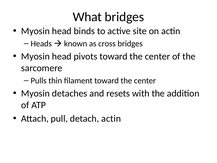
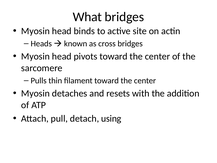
detach actin: actin -> using
